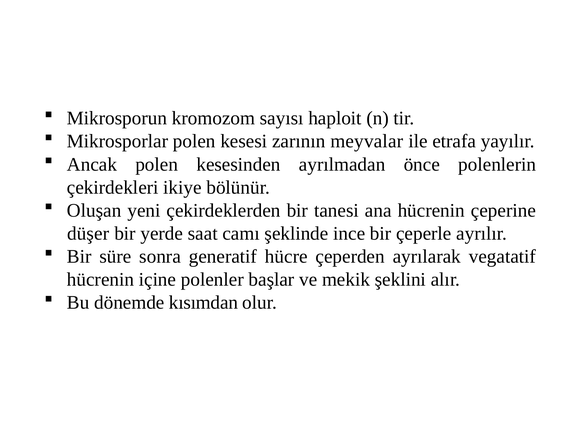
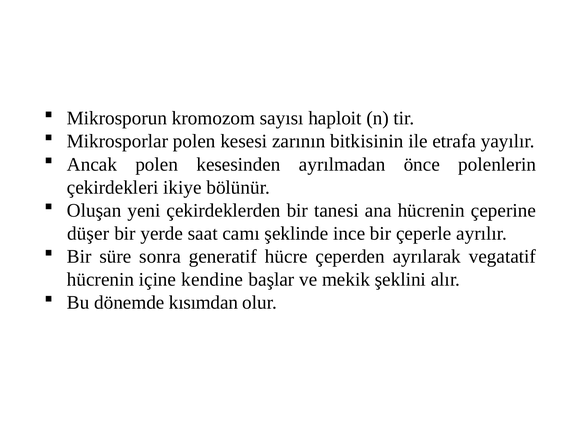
meyvalar: meyvalar -> bitkisinin
polenler: polenler -> kendine
